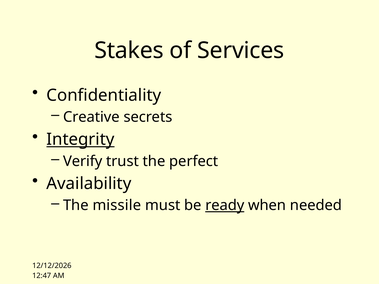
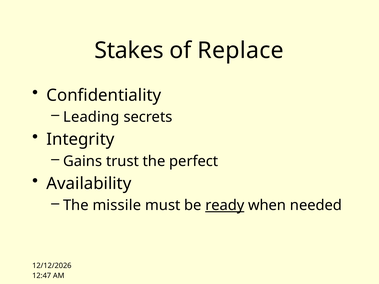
Services: Services -> Replace
Creative: Creative -> Leading
Integrity underline: present -> none
Verify: Verify -> Gains
